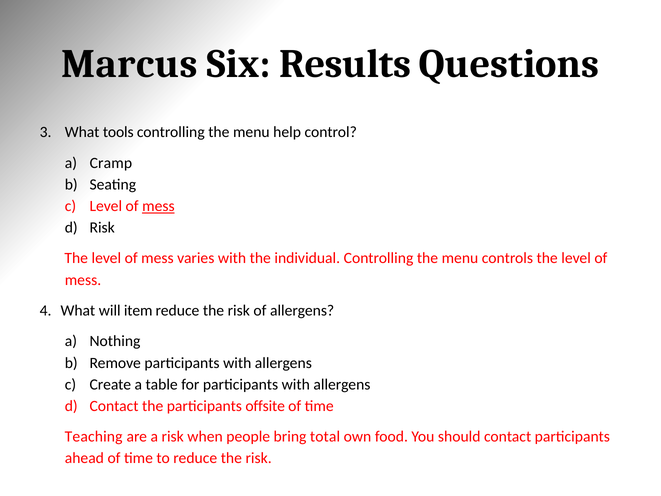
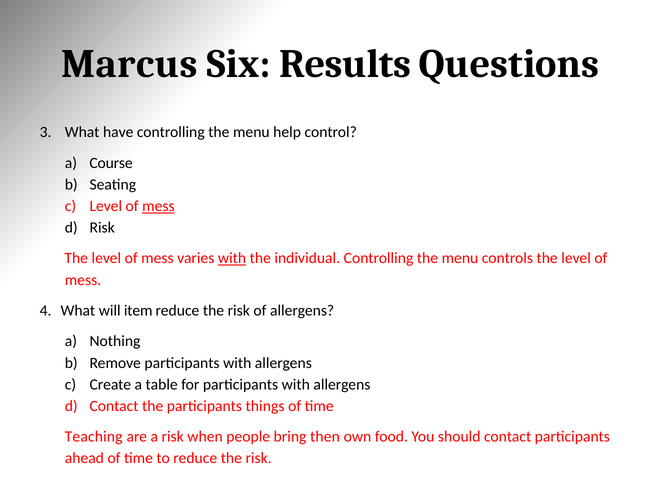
tools: tools -> have
Cramp: Cramp -> Course
with at (232, 258) underline: none -> present
offsite: offsite -> things
total: total -> then
